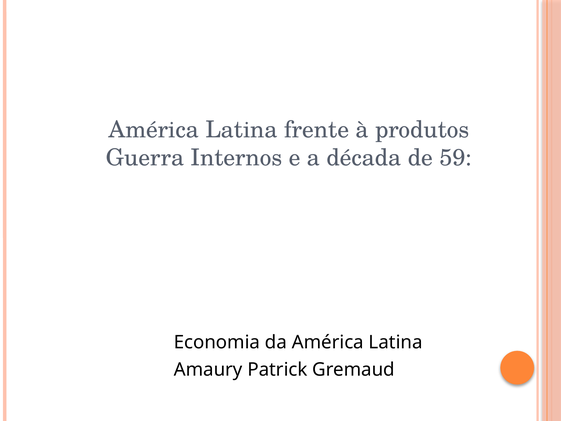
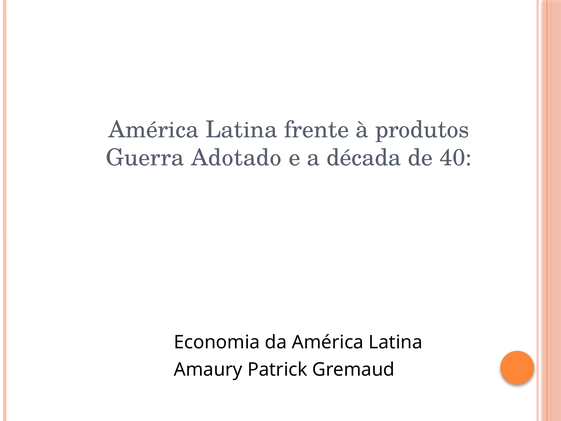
Internos: Internos -> Adotado
59: 59 -> 40
